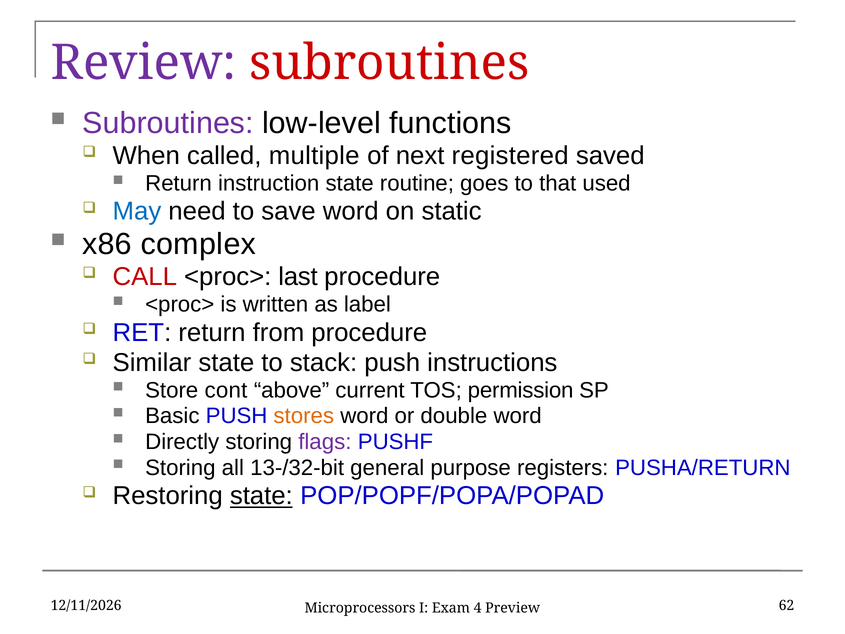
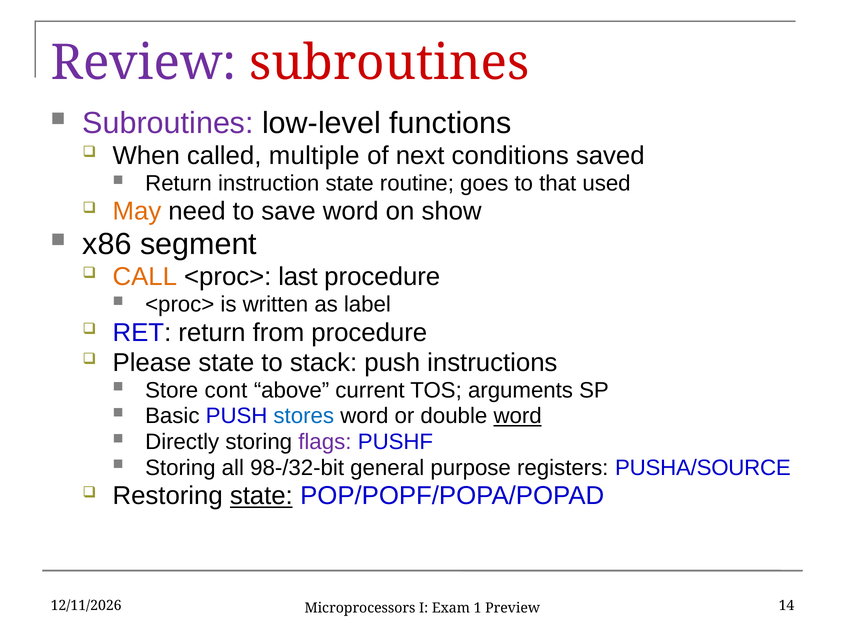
registered: registered -> conditions
May colour: blue -> orange
static: static -> show
complex: complex -> segment
CALL colour: red -> orange
Similar: Similar -> Please
permission: permission -> arguments
stores colour: orange -> blue
word at (518, 416) underline: none -> present
13-/32-bit: 13-/32-bit -> 98-/32-bit
PUSHA/RETURN: PUSHA/RETURN -> PUSHA/SOURCE
4: 4 -> 1
62: 62 -> 14
